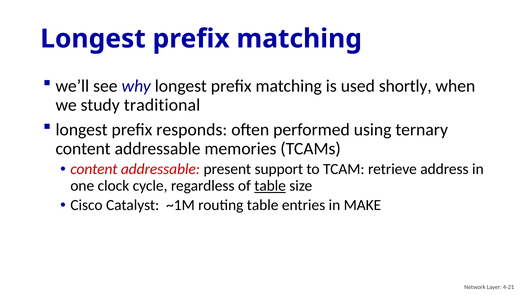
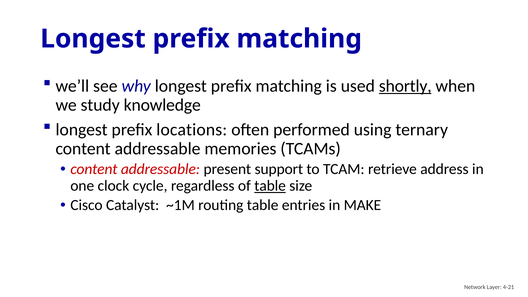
shortly underline: none -> present
traditional: traditional -> knowledge
responds: responds -> locations
